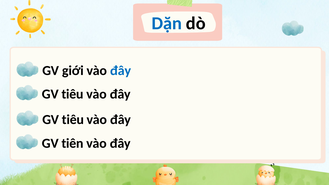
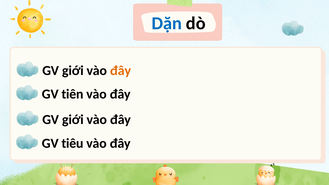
đây at (121, 71) colour: blue -> orange
tiêu at (73, 94): tiêu -> tiên
tiêu at (73, 120): tiêu -> giới
tiên: tiên -> tiêu
